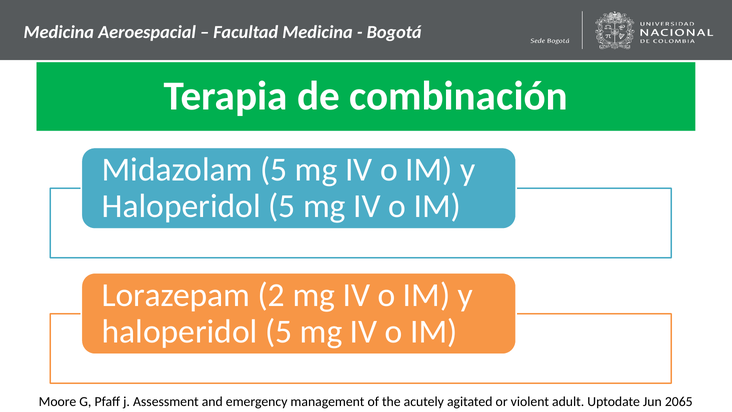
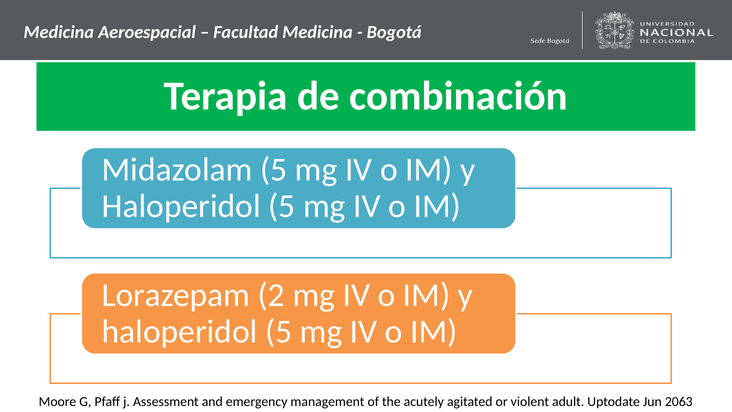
2065: 2065 -> 2063
